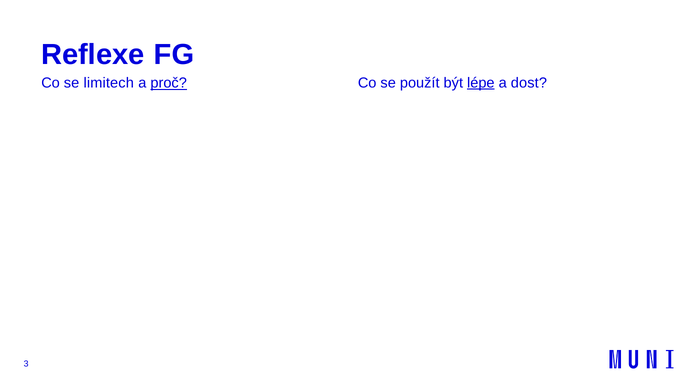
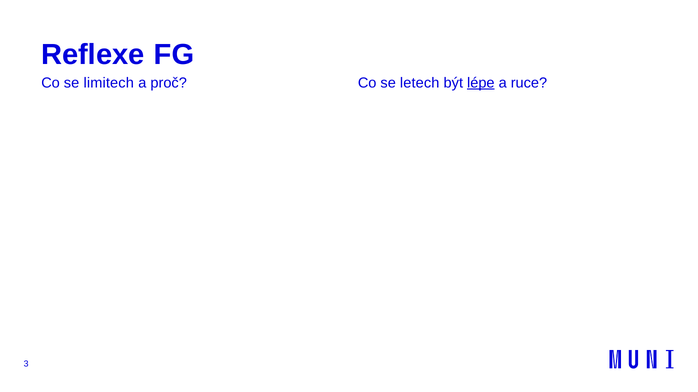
použít: použít -> letech
dost: dost -> ruce
proč underline: present -> none
